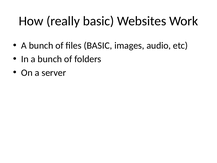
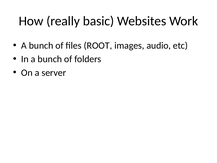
files BASIC: BASIC -> ROOT
